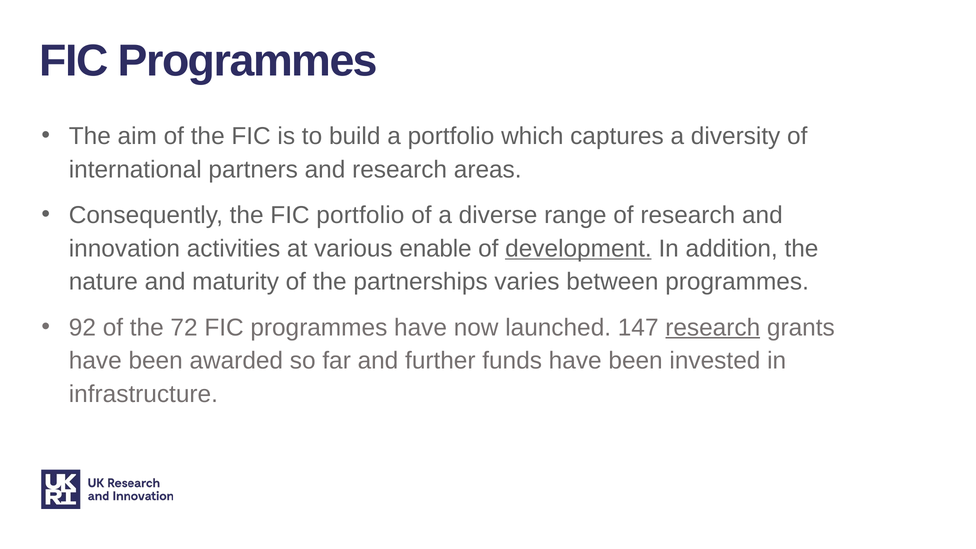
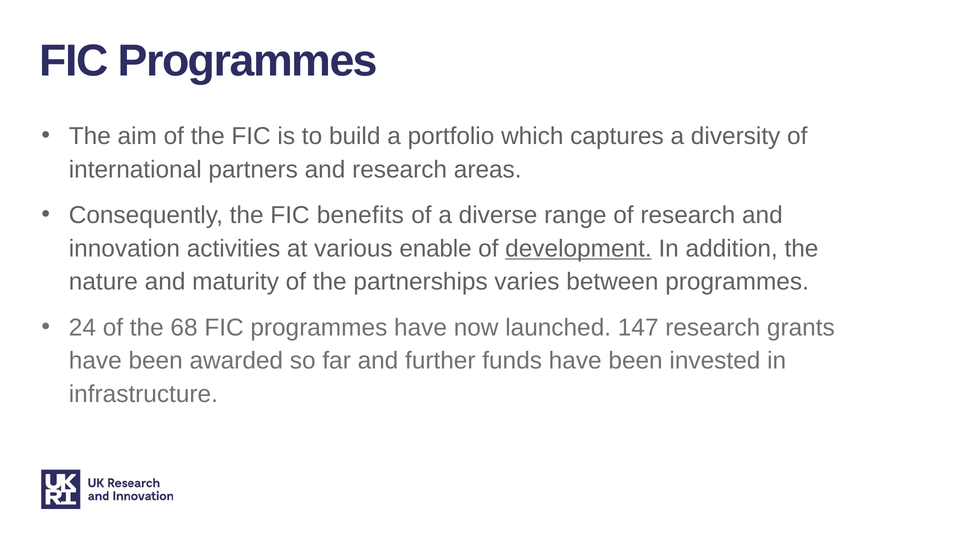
FIC portfolio: portfolio -> benefits
92: 92 -> 24
72: 72 -> 68
research at (713, 327) underline: present -> none
